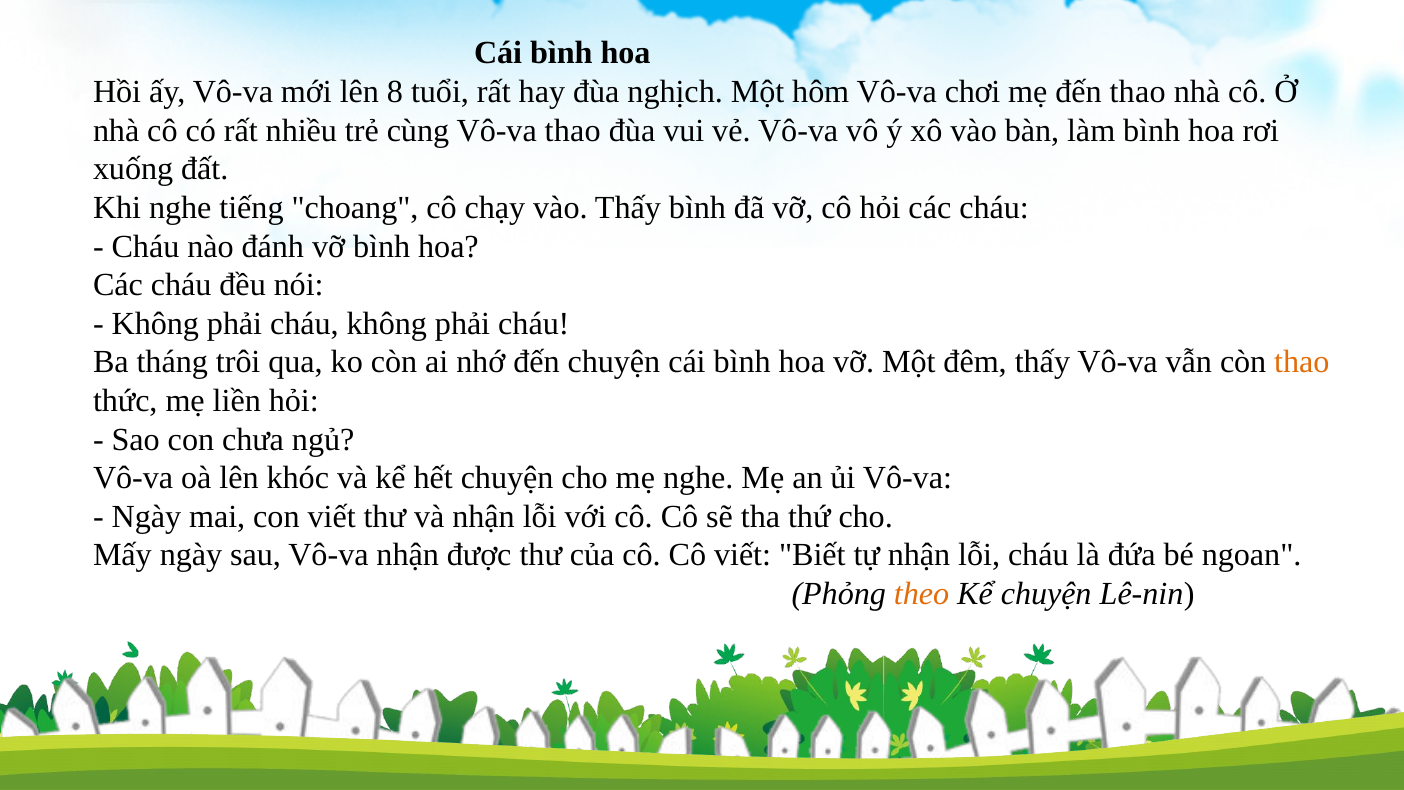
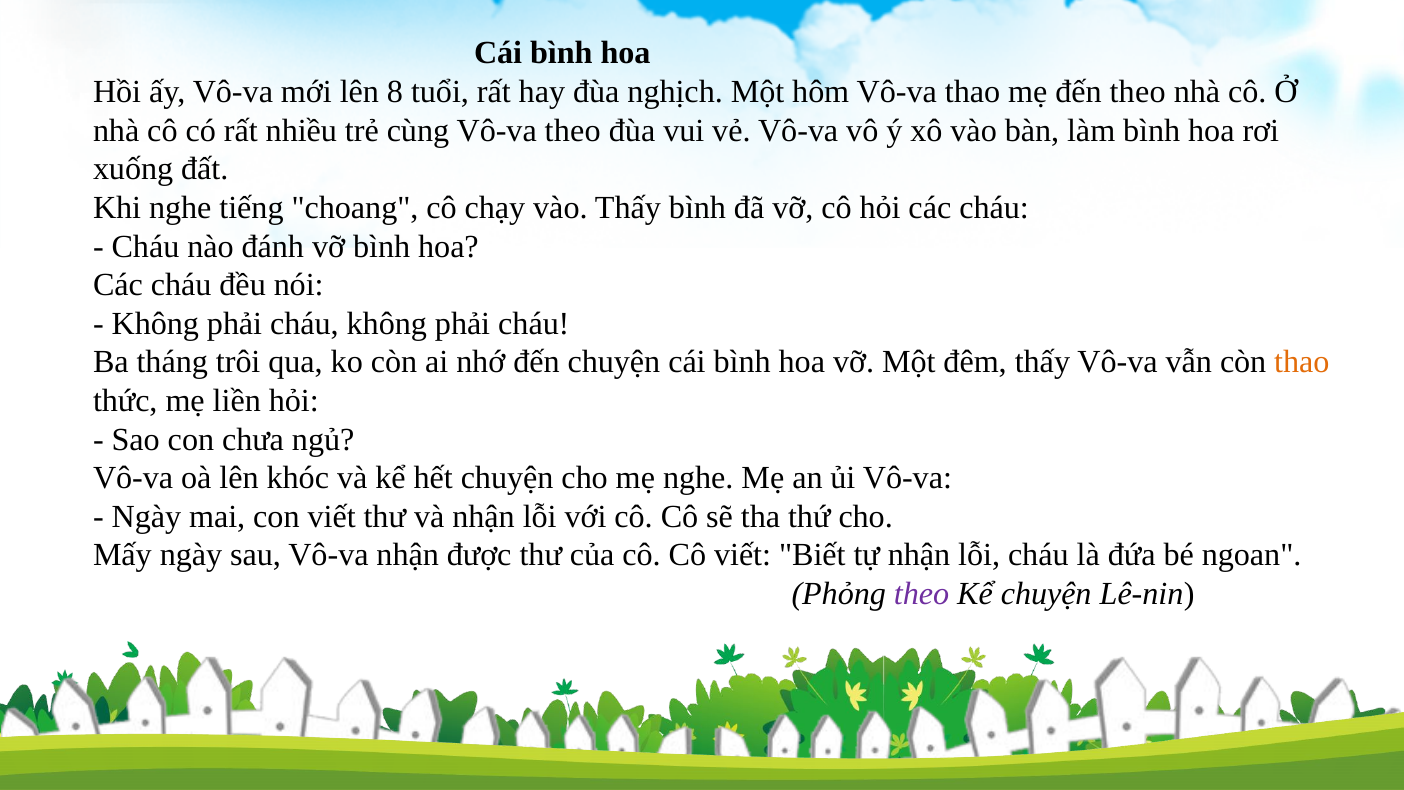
Vô-va chơi: chơi -> thao
đến thao: thao -> theo
Vô-va thao: thao -> theo
theo at (922, 594) colour: orange -> purple
